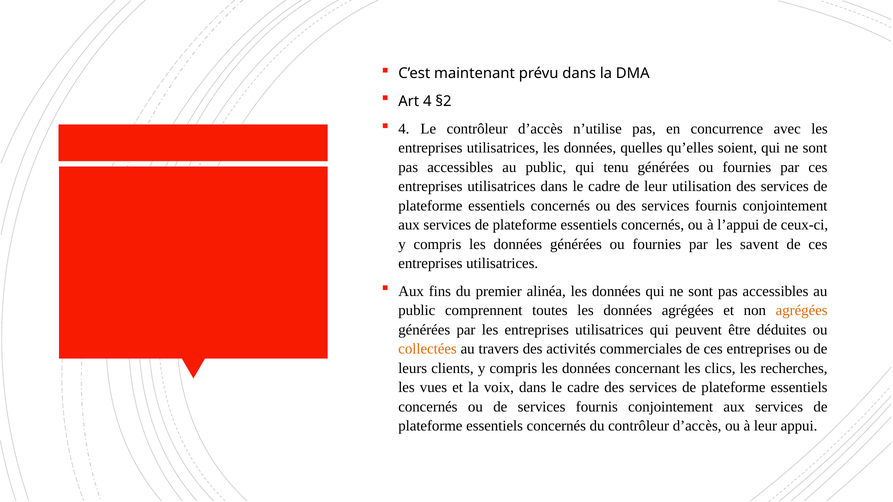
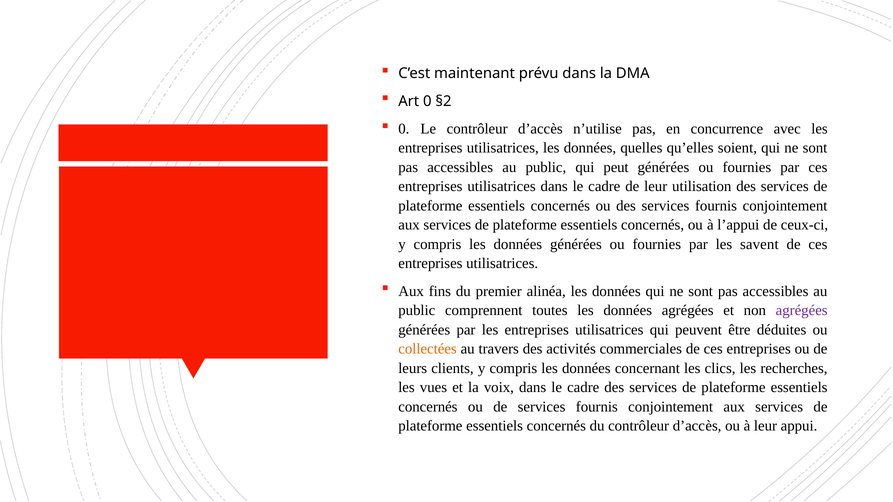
Art 4: 4 -> 0
4 at (404, 129): 4 -> 0
tenu: tenu -> peut
agrégées at (802, 311) colour: orange -> purple
